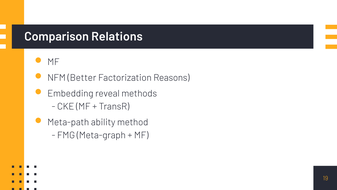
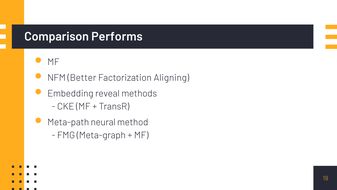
Relations: Relations -> Performs
Reasons: Reasons -> Aligning
ability: ability -> neural
